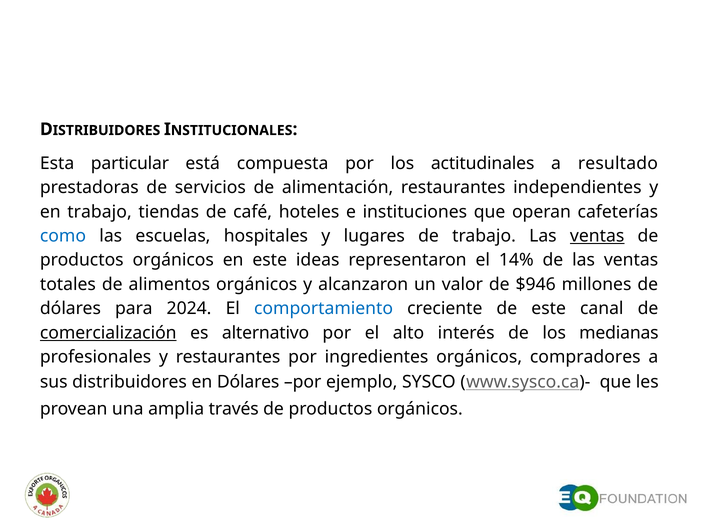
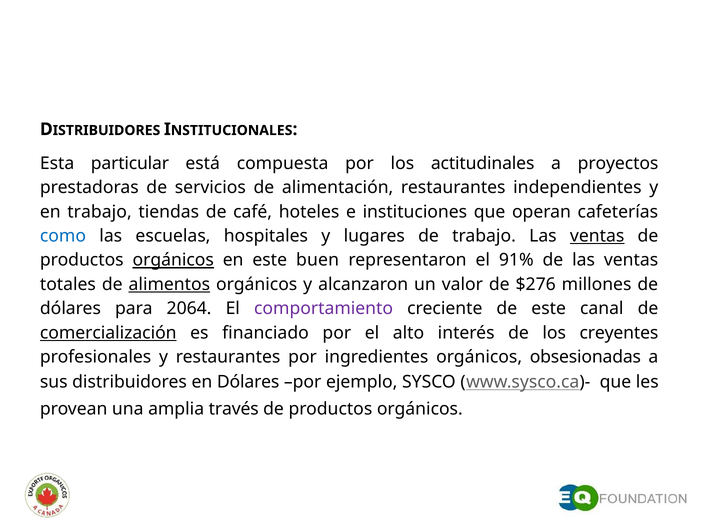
resultado: resultado -> proyectos
orgánicos at (173, 260) underline: none -> present
ideas: ideas -> buen
14%: 14% -> 91%
alimentos underline: none -> present
$946: $946 -> $276
2024: 2024 -> 2064
comportamiento colour: blue -> purple
alternativo: alternativo -> financiado
medianas: medianas -> creyentes
compradores: compradores -> obsesionadas
